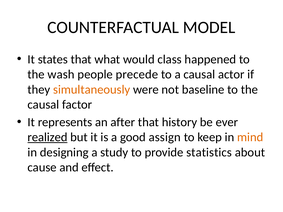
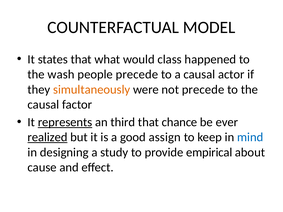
not baseline: baseline -> precede
represents underline: none -> present
after: after -> third
history: history -> chance
mind colour: orange -> blue
statistics: statistics -> empirical
